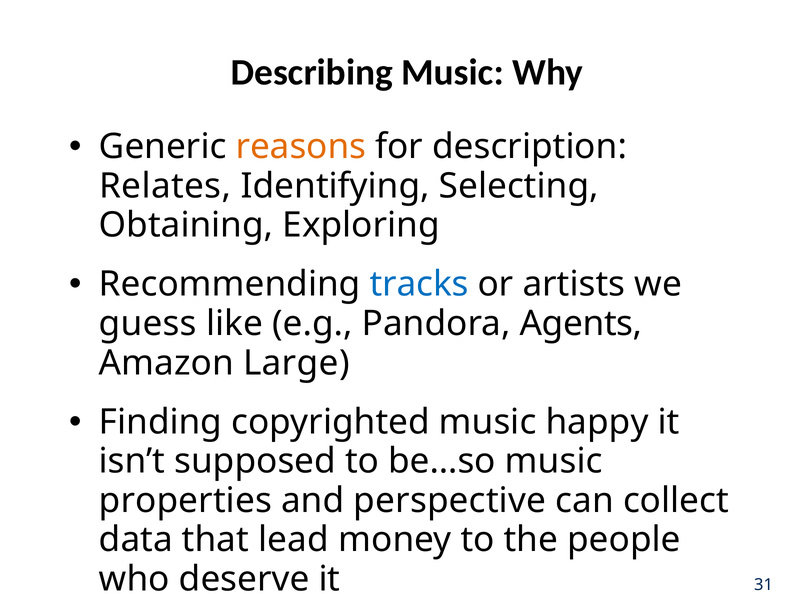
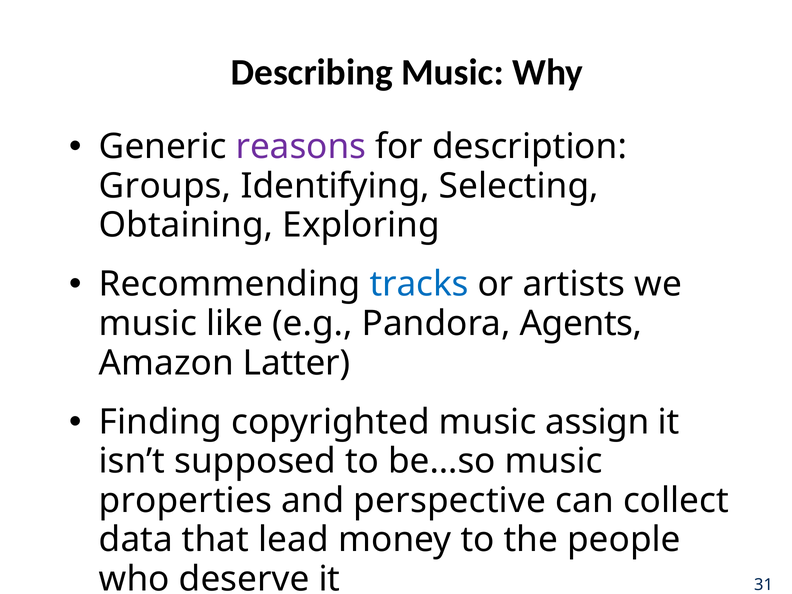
reasons colour: orange -> purple
Relates: Relates -> Groups
guess at (148, 324): guess -> music
Large: Large -> Latter
happy: happy -> assign
